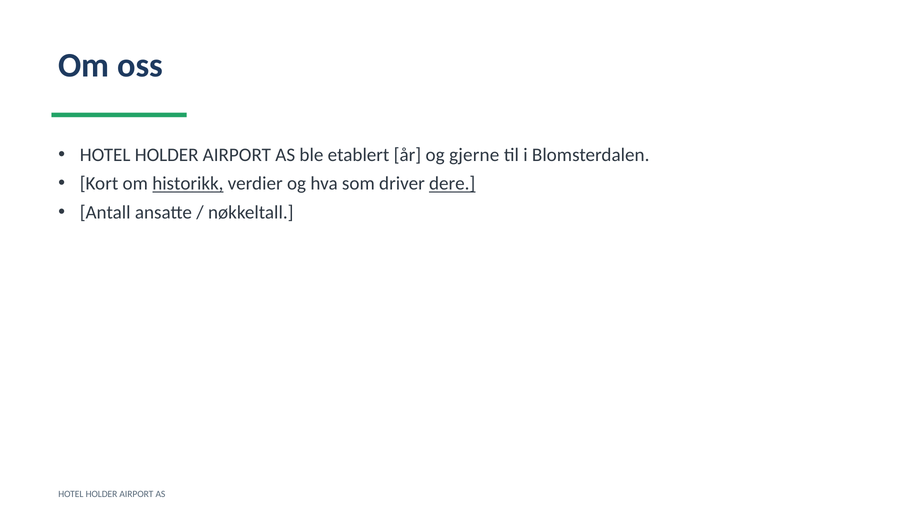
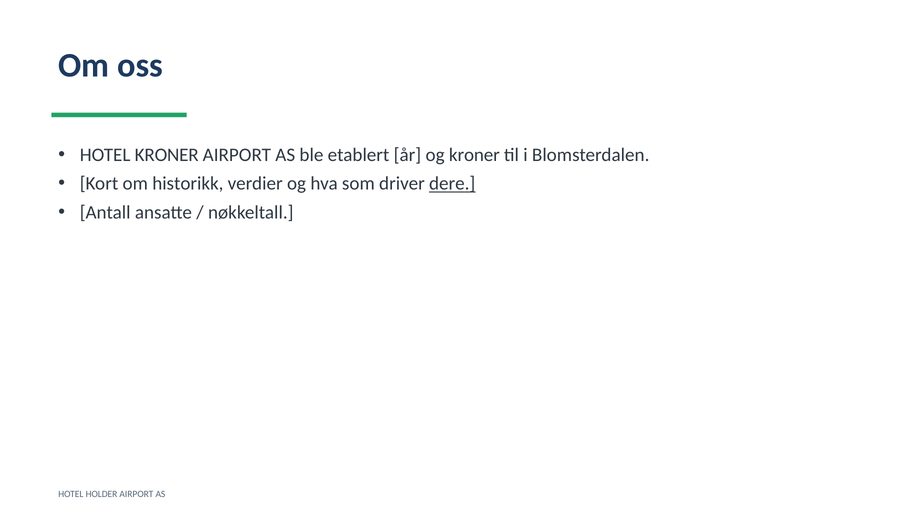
HOLDER at (167, 155): HOLDER -> KRONER
og gjerne: gjerne -> kroner
historikk underline: present -> none
